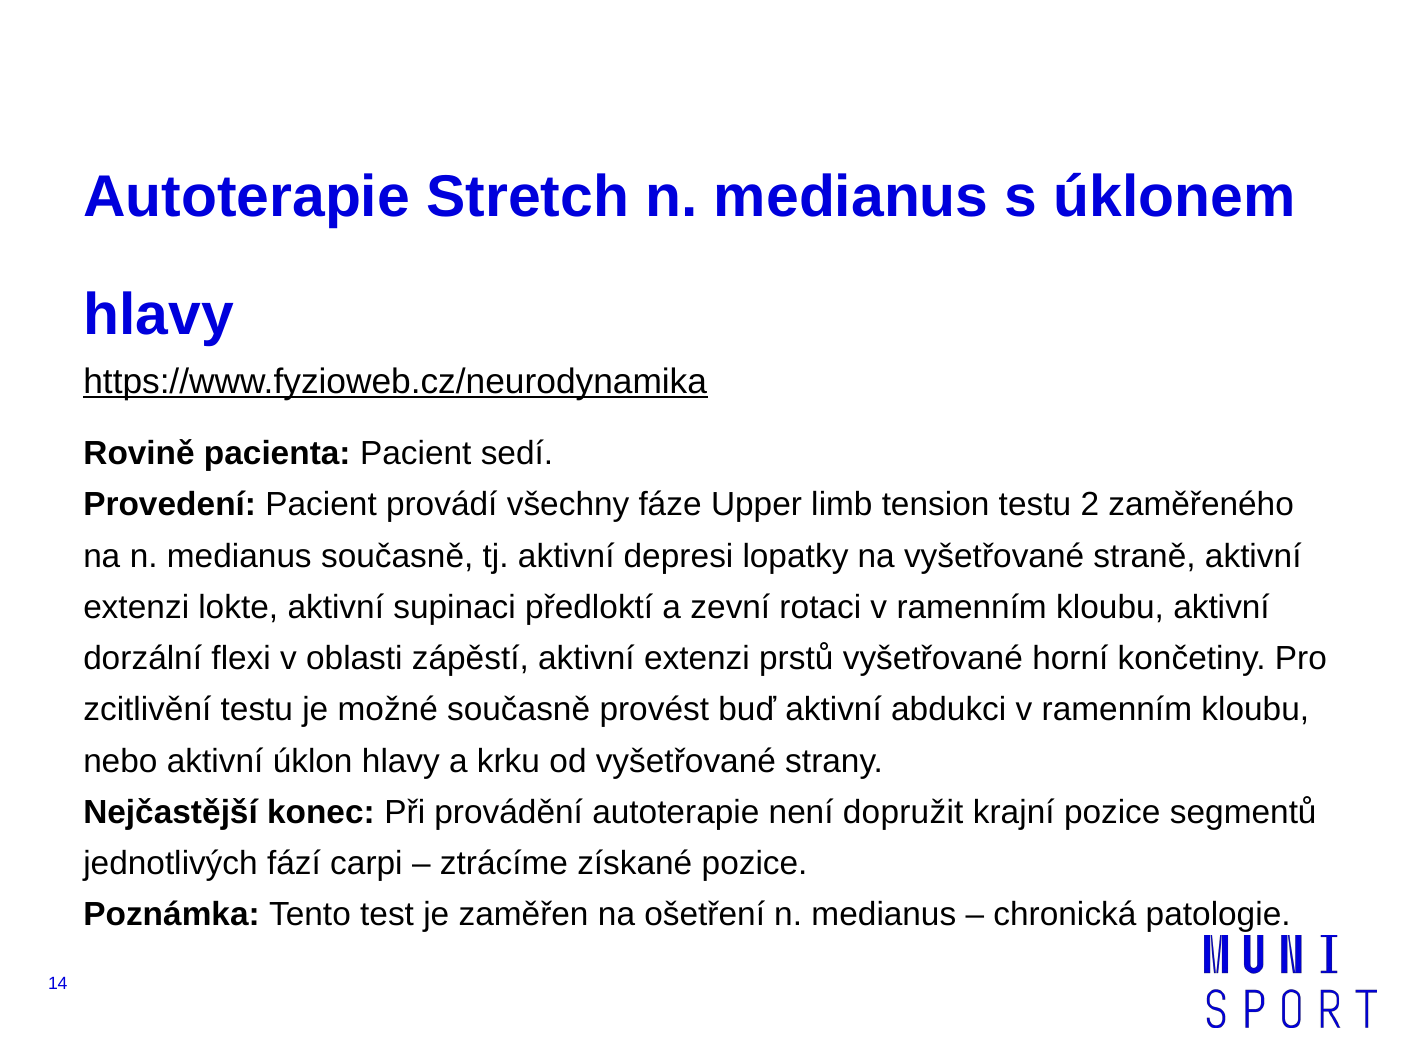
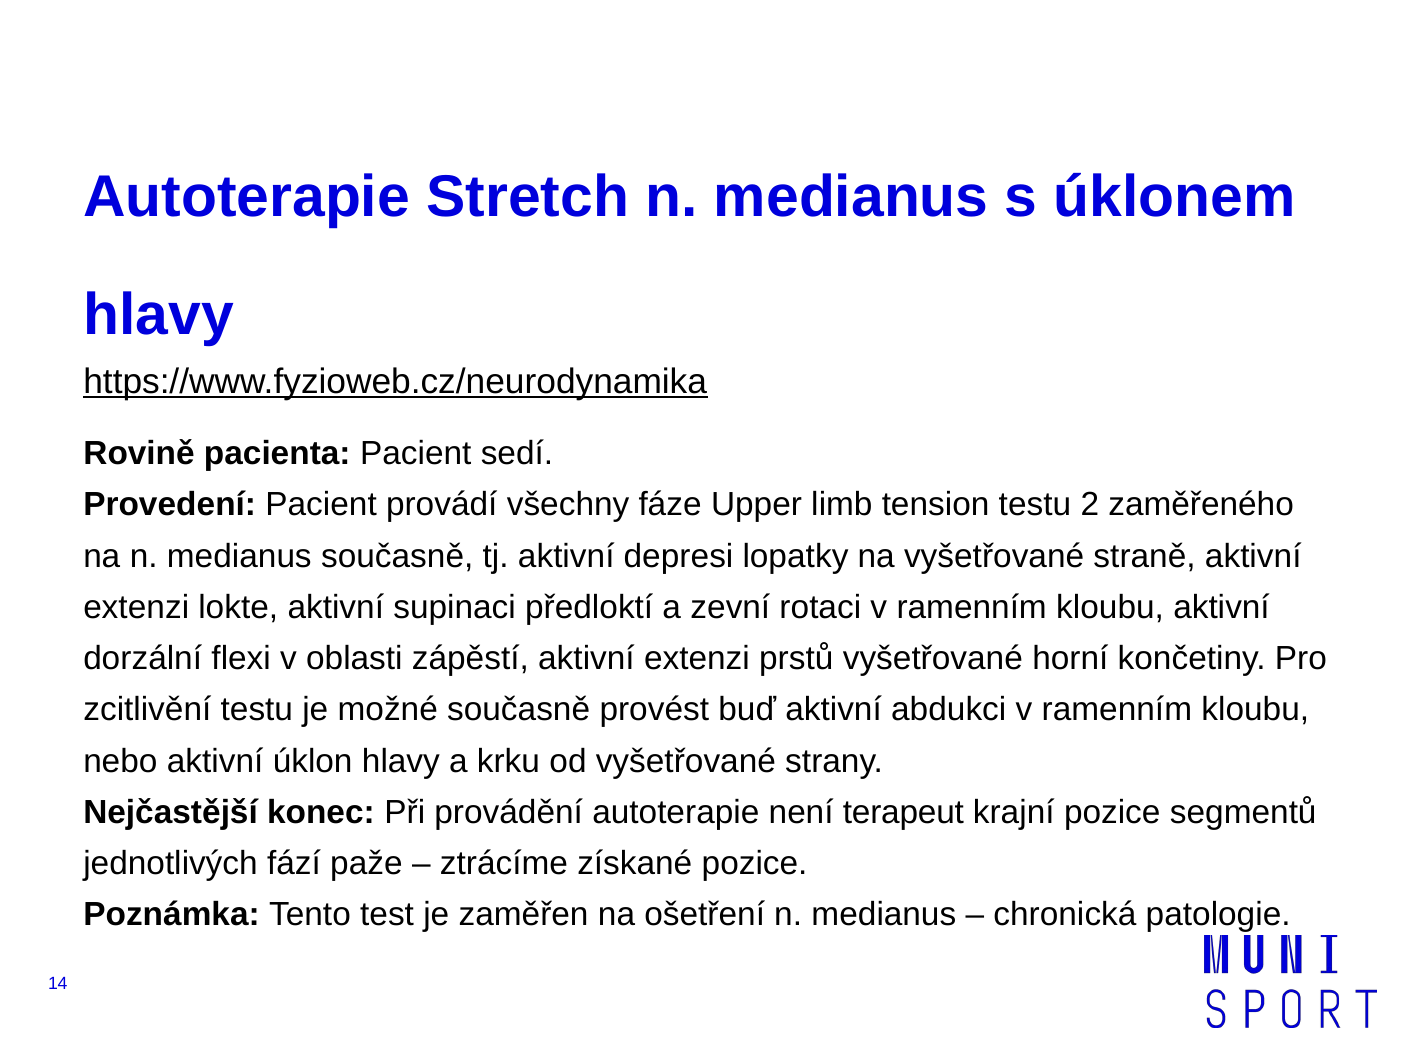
dopružit: dopružit -> terapeut
carpi: carpi -> paže
